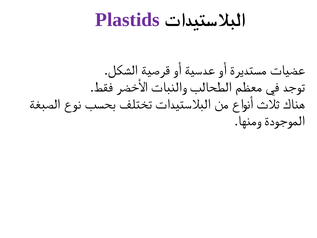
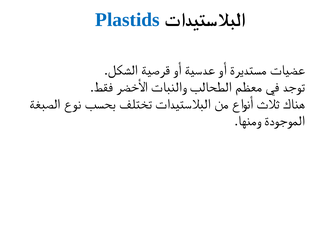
Plastids colour: purple -> blue
